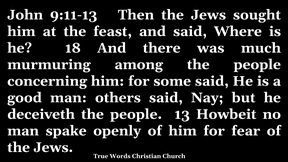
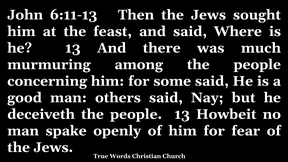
9:11-13: 9:11-13 -> 6:11-13
he 18: 18 -> 13
